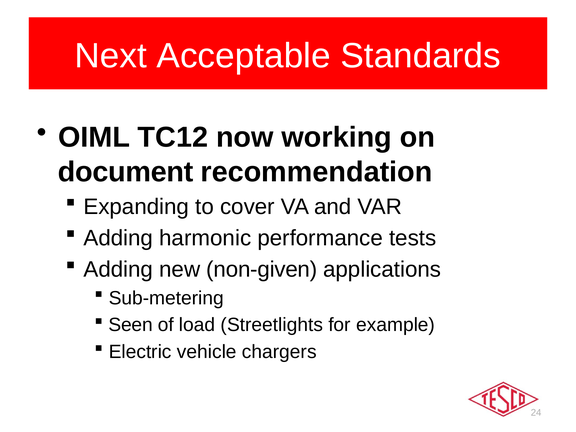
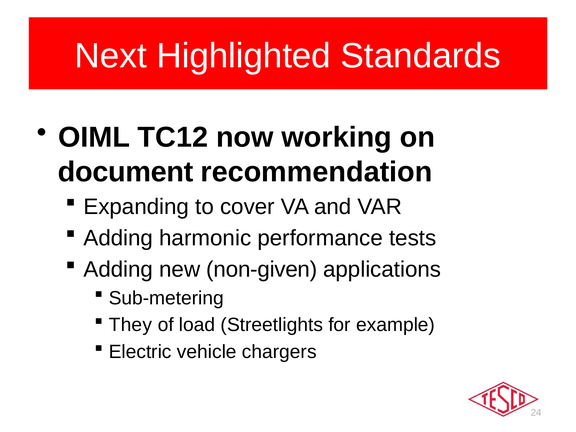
Acceptable: Acceptable -> Highlighted
Seen: Seen -> They
